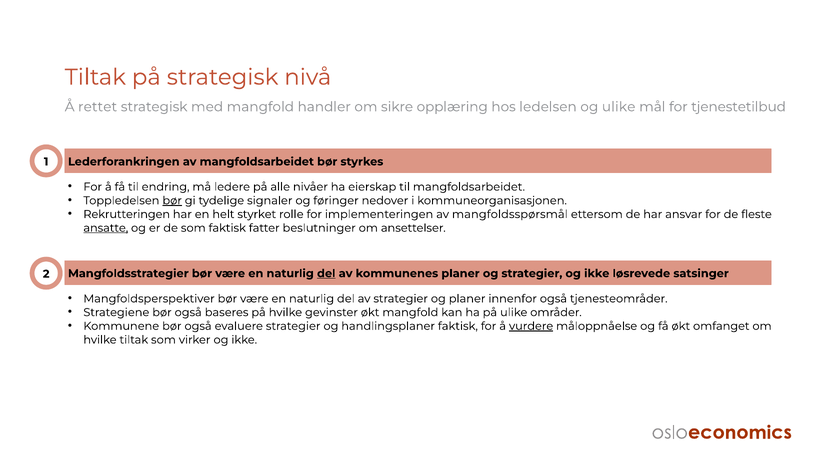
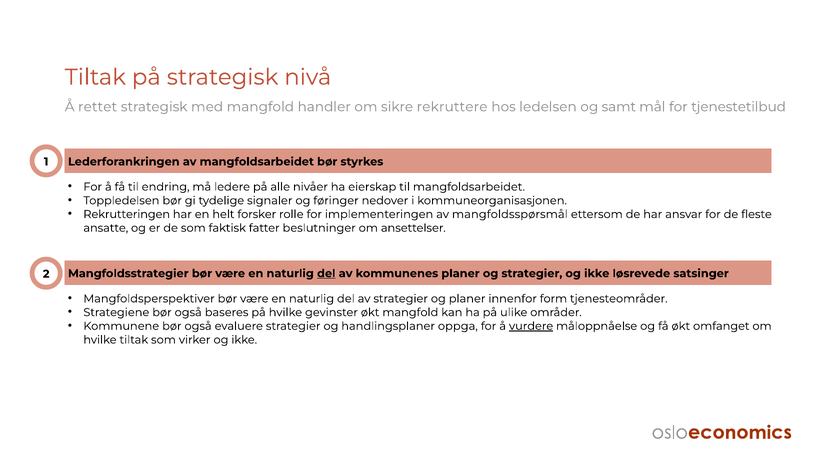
opplæring: opplæring -> rekruttere
og ulike: ulike -> samt
bør at (172, 201) underline: present -> none
styrket: styrket -> forsker
ansatte underline: present -> none
innenfor også: også -> form
handlingsplaner faktisk: faktisk -> oppga
